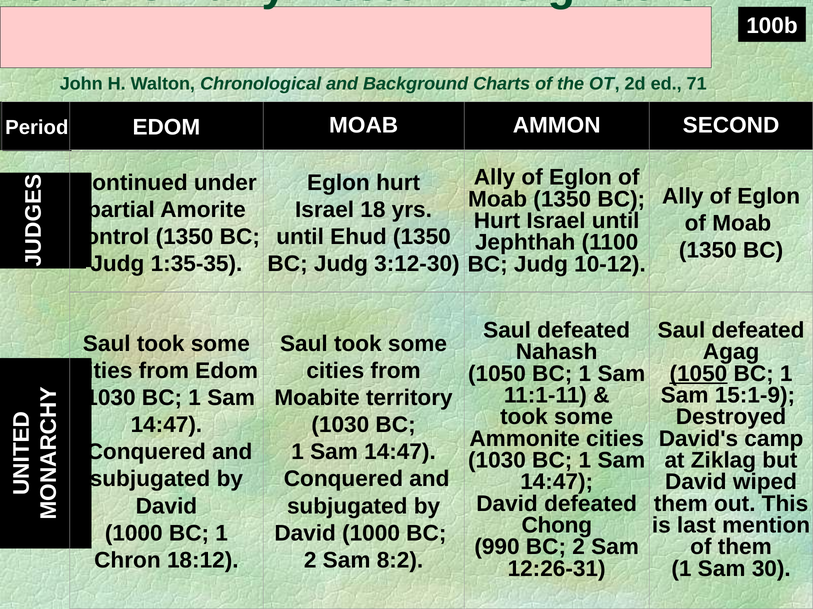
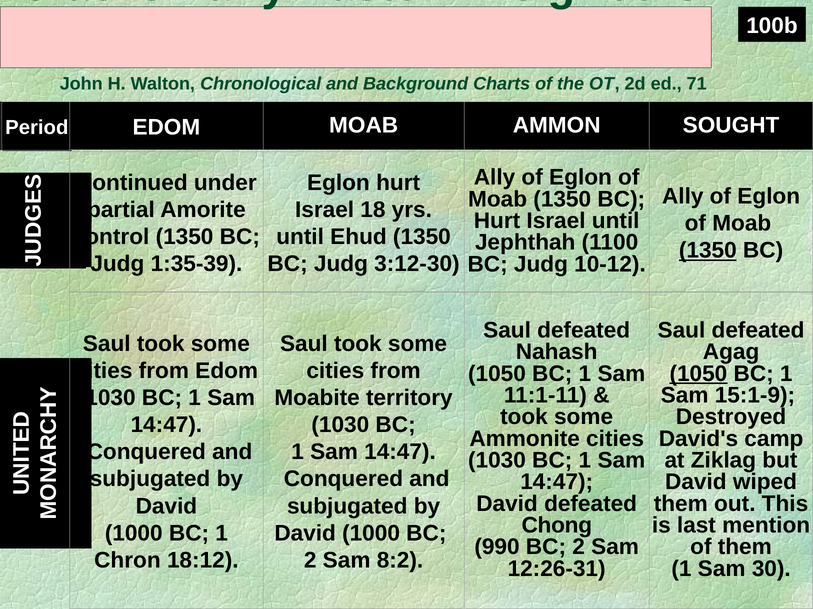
SECOND: SECOND -> SOUGHT
1350 at (708, 251) underline: none -> present
1:35-35: 1:35-35 -> 1:35-39
